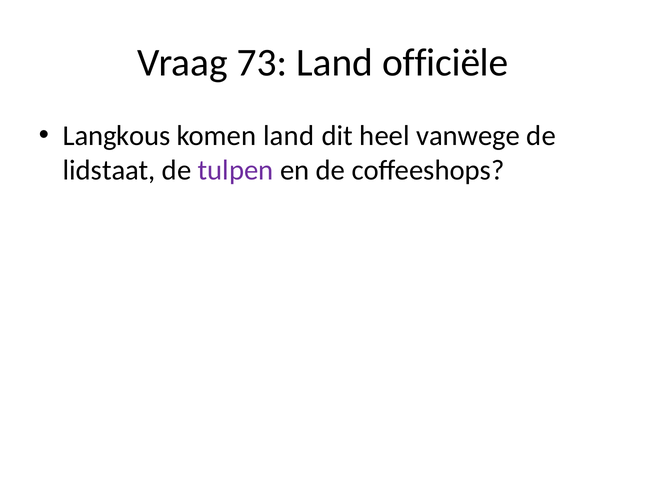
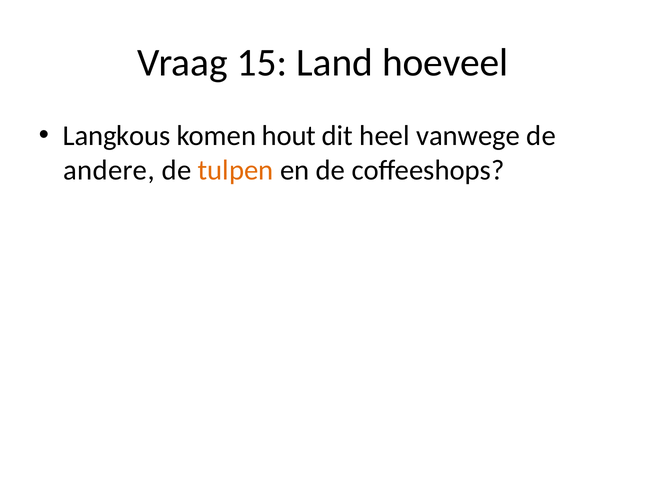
73: 73 -> 15
officiële: officiële -> hoeveel
komen land: land -> hout
lidstaat: lidstaat -> andere
tulpen colour: purple -> orange
